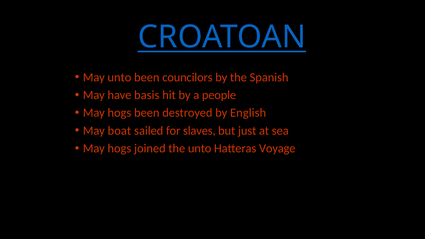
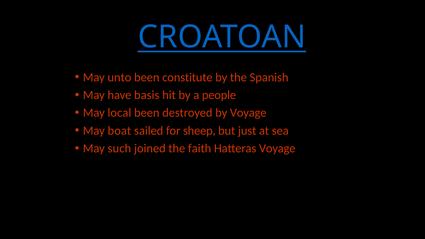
councilors: councilors -> constitute
hogs at (119, 113): hogs -> local
by English: English -> Voyage
slaves: slaves -> sheep
hogs at (119, 149): hogs -> such
the unto: unto -> faith
